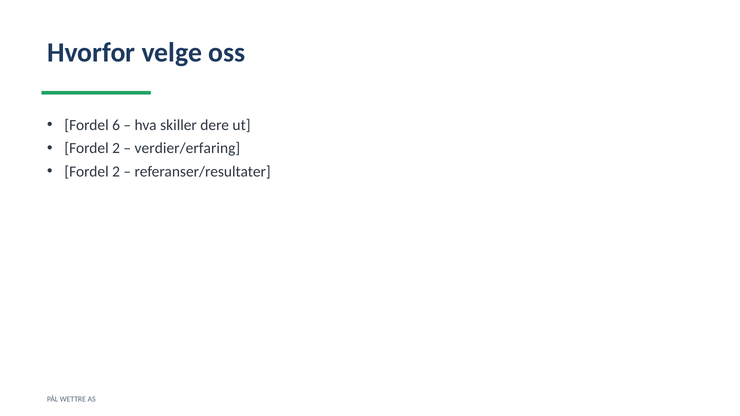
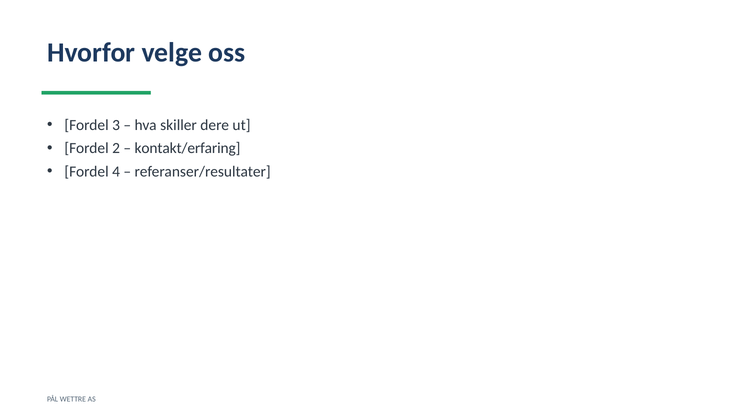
6: 6 -> 3
verdier/erfaring: verdier/erfaring -> kontakt/erfaring
2 at (116, 172): 2 -> 4
